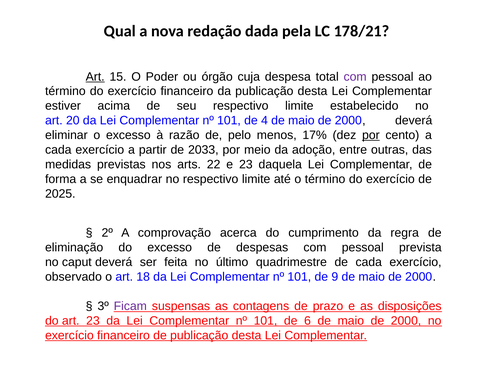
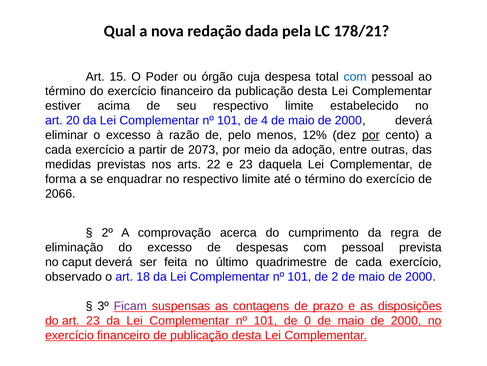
Art at (95, 76) underline: present -> none
com at (355, 76) colour: purple -> blue
17%: 17% -> 12%
2033: 2033 -> 2073
2025: 2025 -> 2066
9: 9 -> 2
6: 6 -> 0
